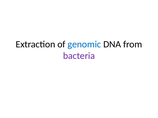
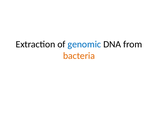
bacteria colour: purple -> orange
